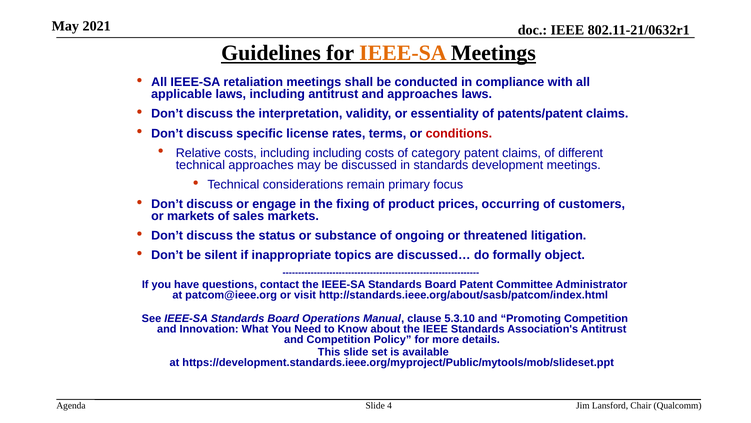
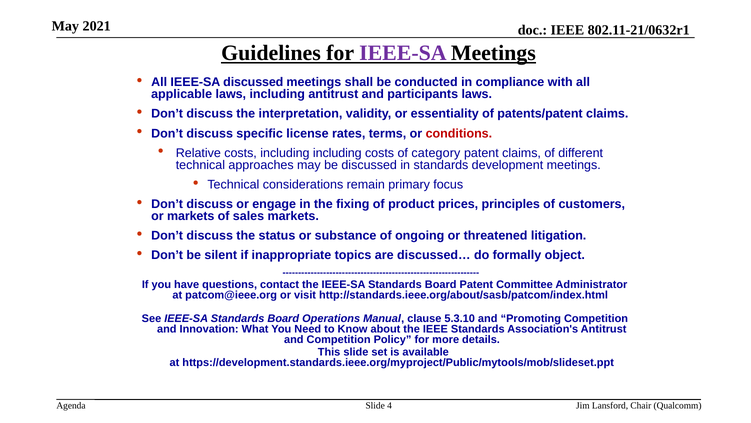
IEEE-SA at (403, 53) colour: orange -> purple
IEEE-SA retaliation: retaliation -> discussed
and approaches: approaches -> participants
occurring: occurring -> principles
